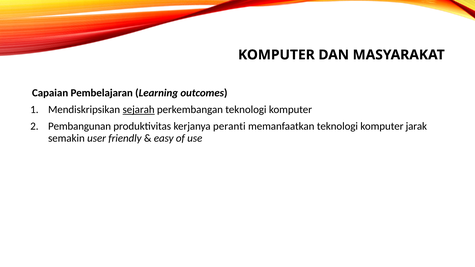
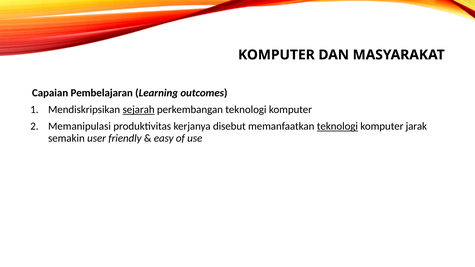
Pembangunan: Pembangunan -> Memanipulasi
peranti: peranti -> disebut
teknologi at (337, 126) underline: none -> present
